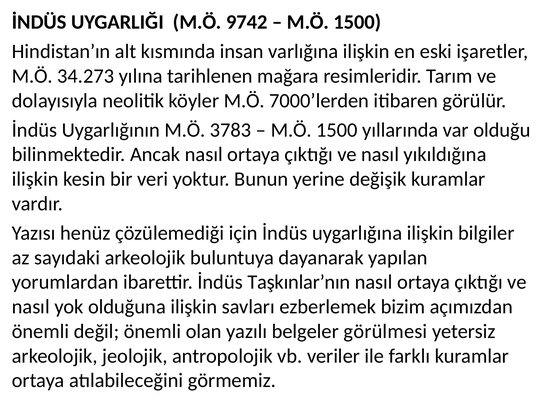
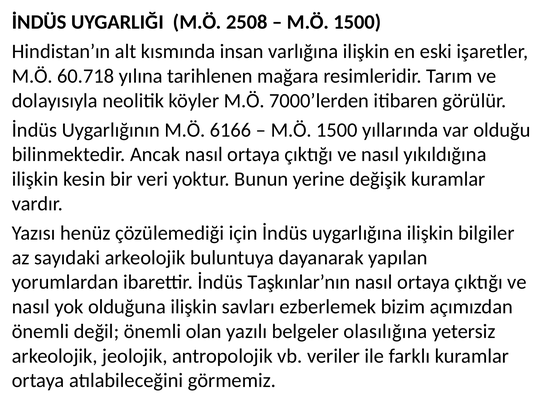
9742: 9742 -> 2508
34.273: 34.273 -> 60.718
3783: 3783 -> 6166
görülmesi: görülmesi -> olasılığına
